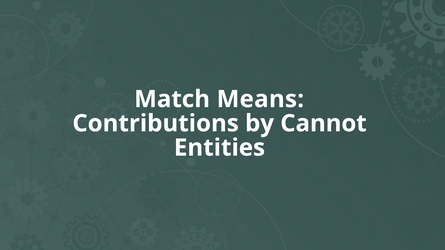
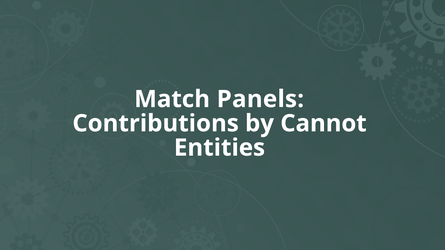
Means: Means -> Panels
